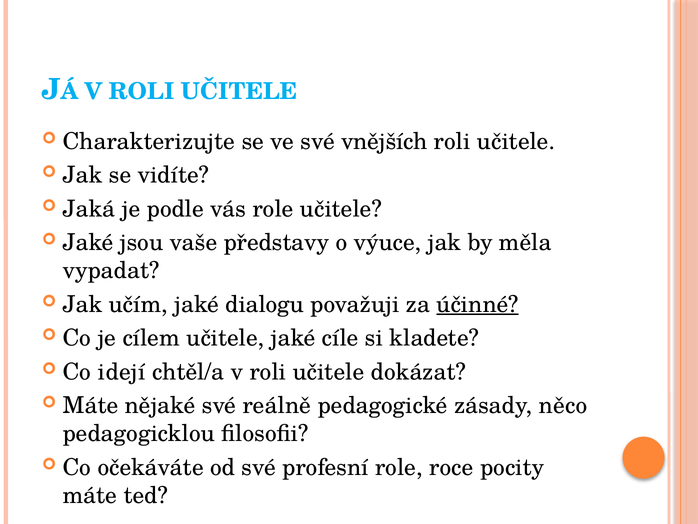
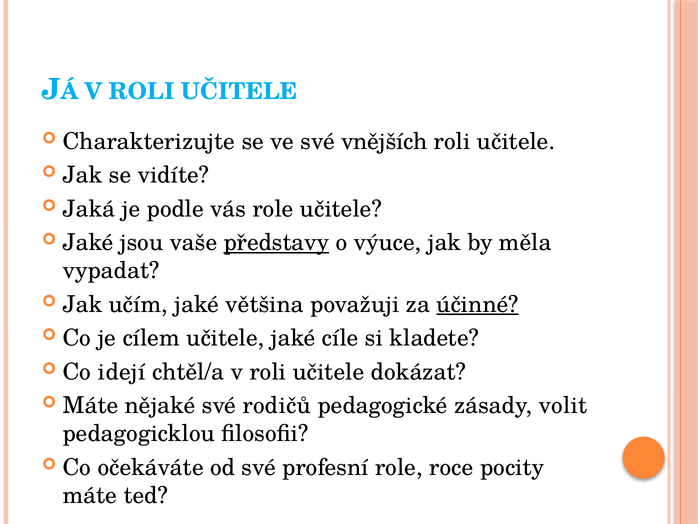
představy underline: none -> present
dialogu: dialogu -> většina
reálně: reálně -> rodičů
něco: něco -> volit
